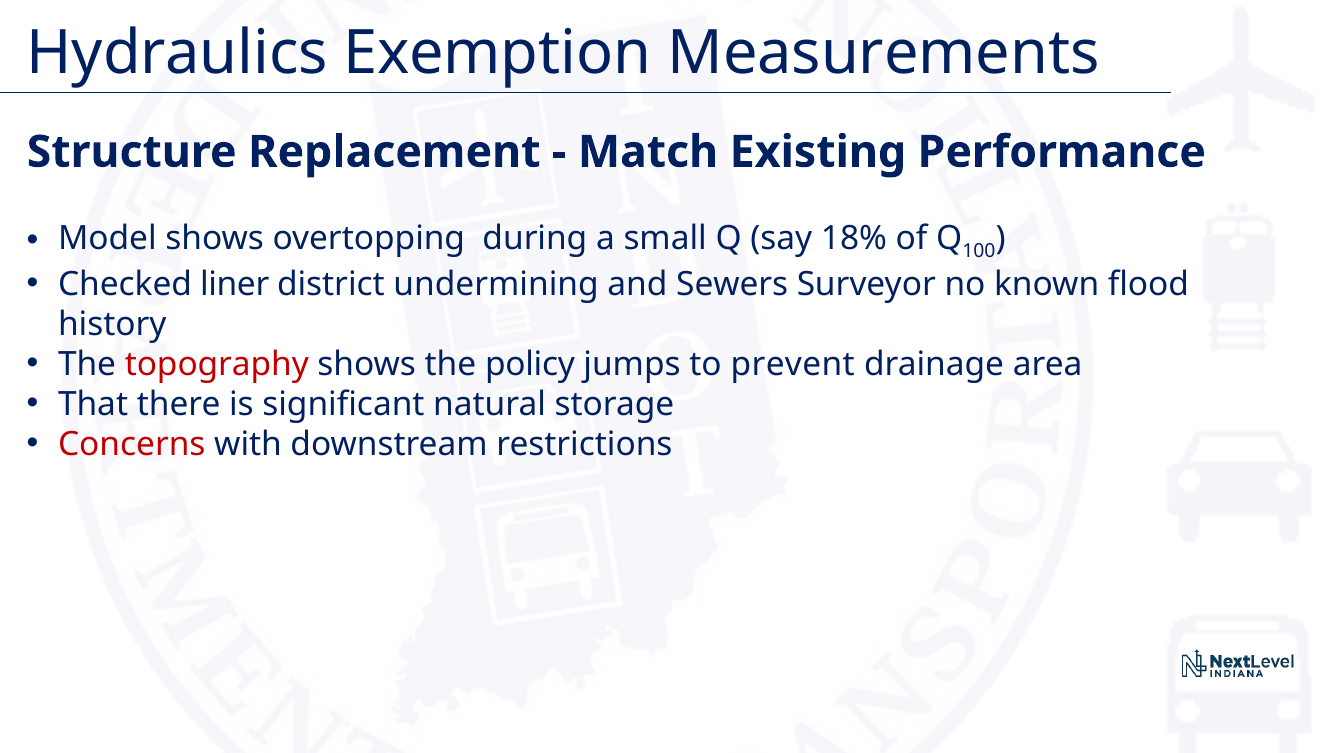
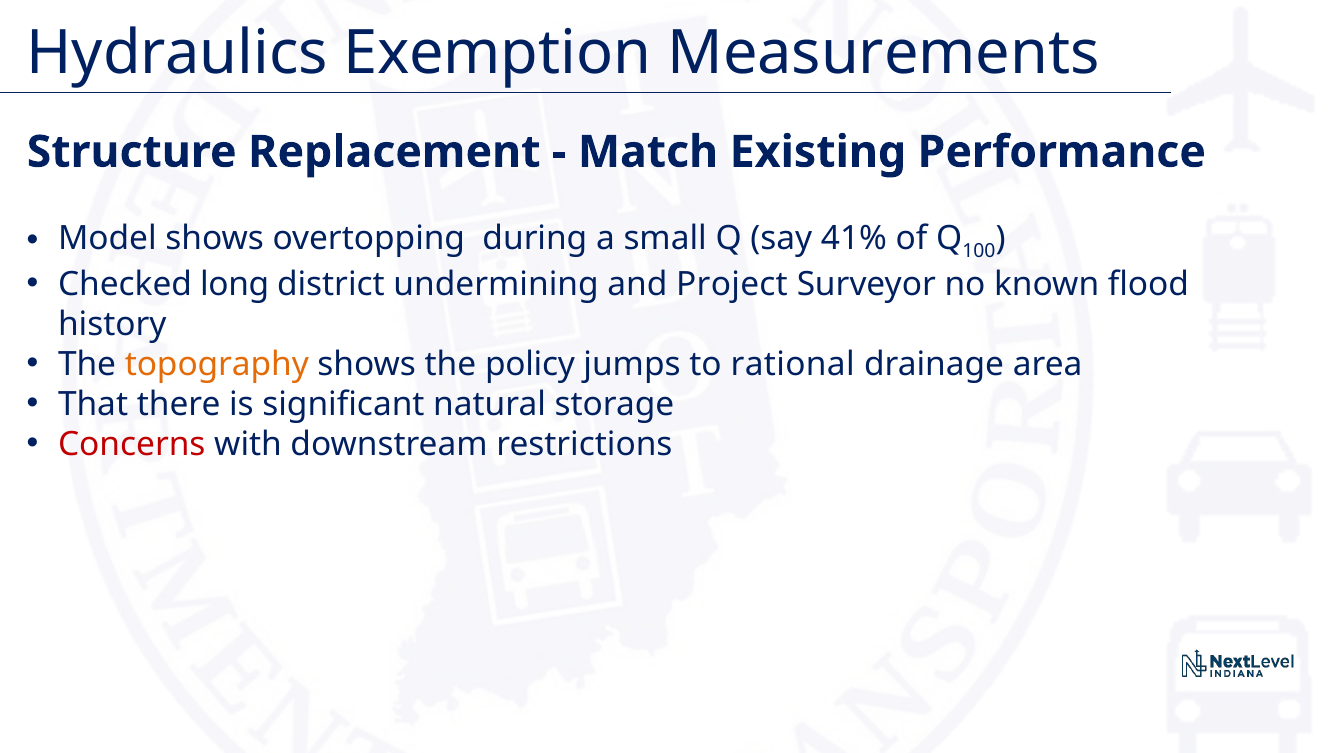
18%: 18% -> 41%
liner: liner -> long
Sewers: Sewers -> Project
topography colour: red -> orange
prevent: prevent -> rational
